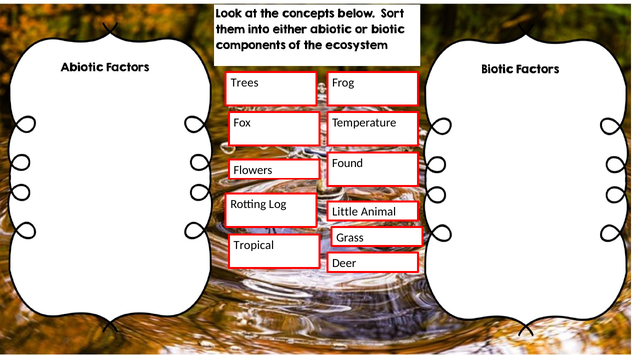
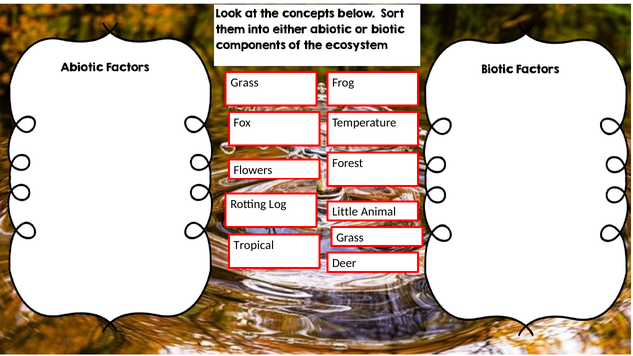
Trees at (245, 83): Trees -> Grass
Found: Found -> Forest
